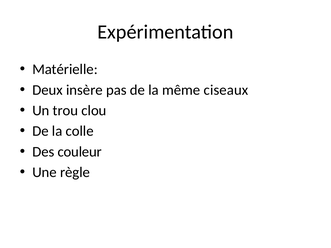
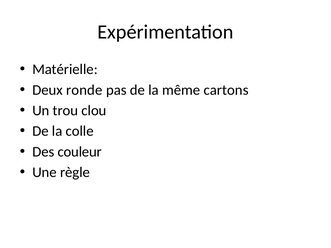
insère: insère -> ronde
ciseaux: ciseaux -> cartons
